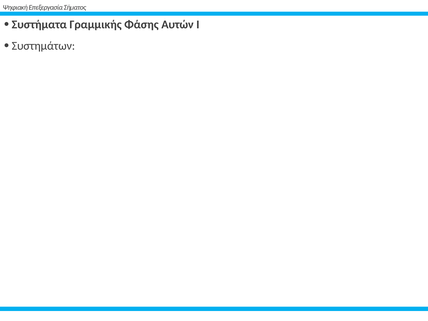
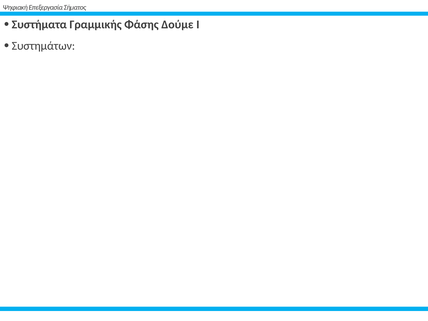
Αυτών: Αυτών -> Δούμε
